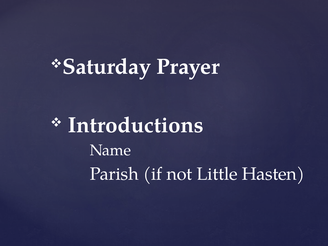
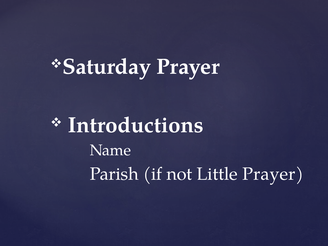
Little Hasten: Hasten -> Prayer
